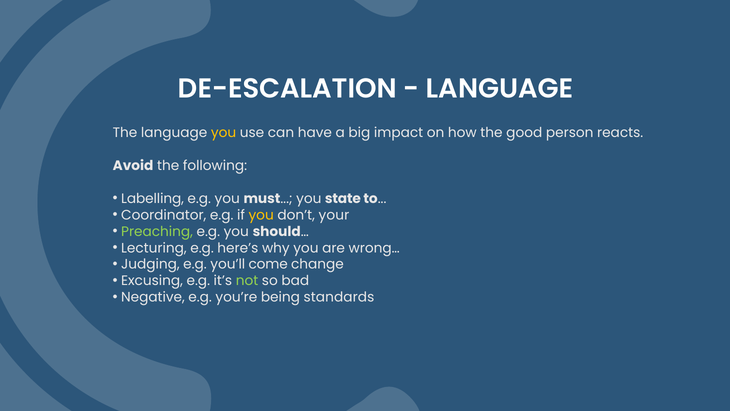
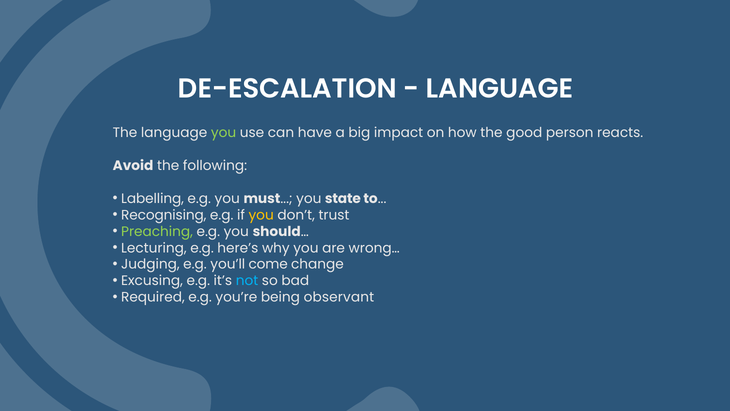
you at (224, 133) colour: yellow -> light green
Coordinator: Coordinator -> Recognising
your: your -> trust
not colour: light green -> light blue
Negative: Negative -> Required
standards: standards -> observant
